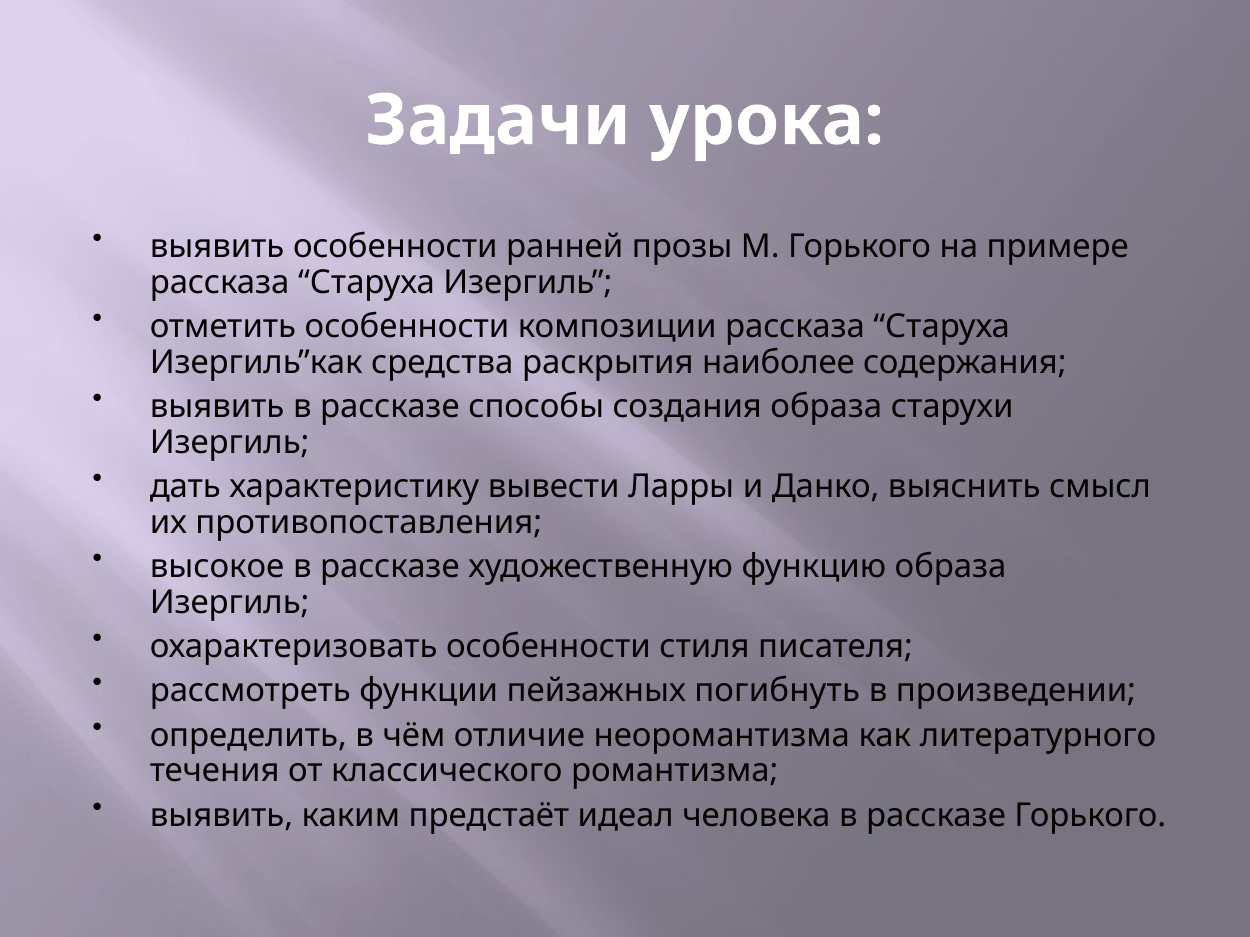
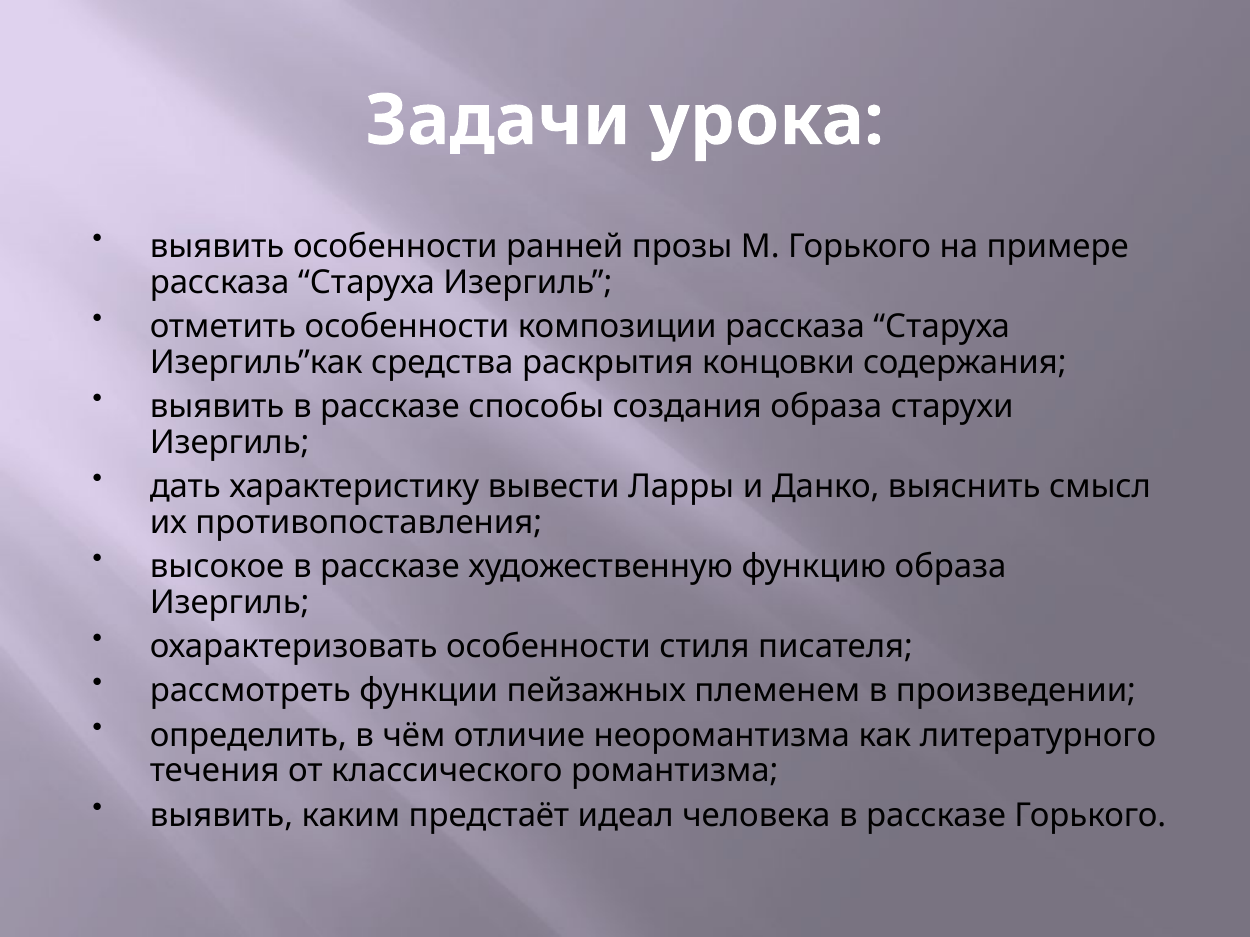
наиболее: наиболее -> концовки
погибнуть: погибнуть -> племенем
